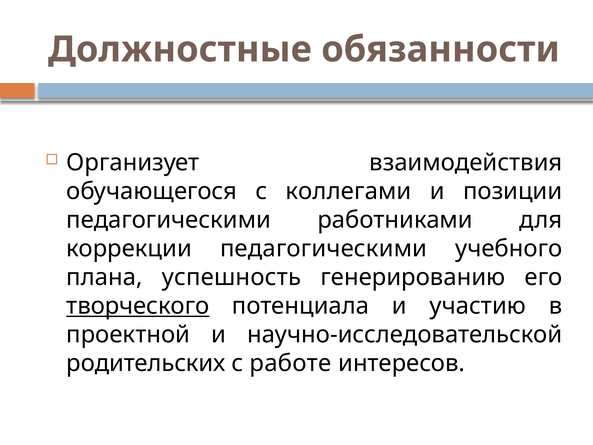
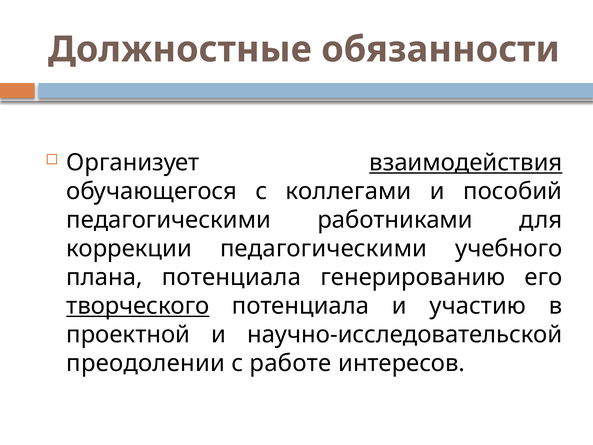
взаимодействия underline: none -> present
позиции: позиции -> пособий
плана успешность: успешность -> потенциала
родительских: родительских -> преодолении
